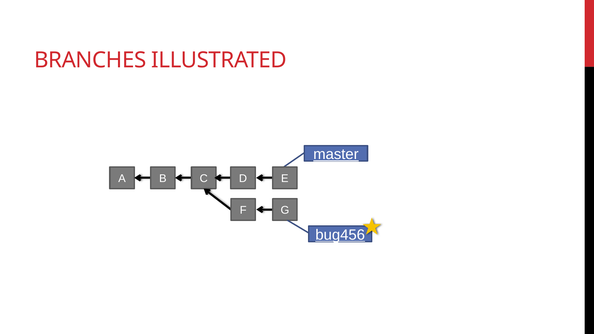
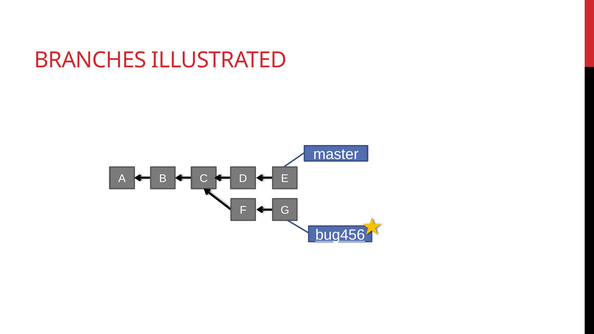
master underline: present -> none
